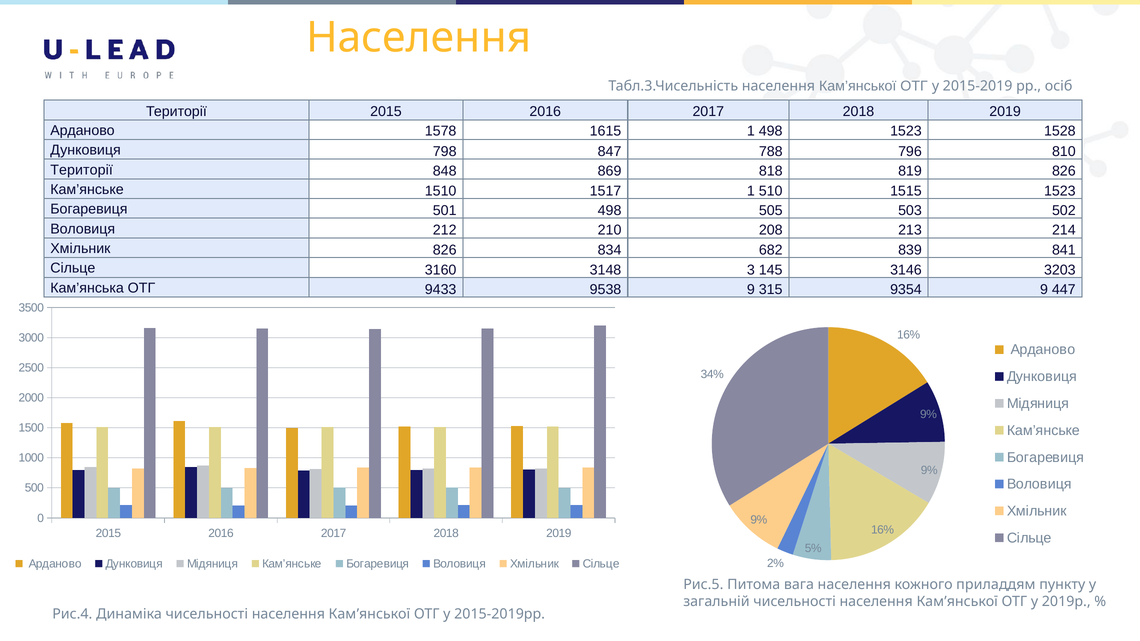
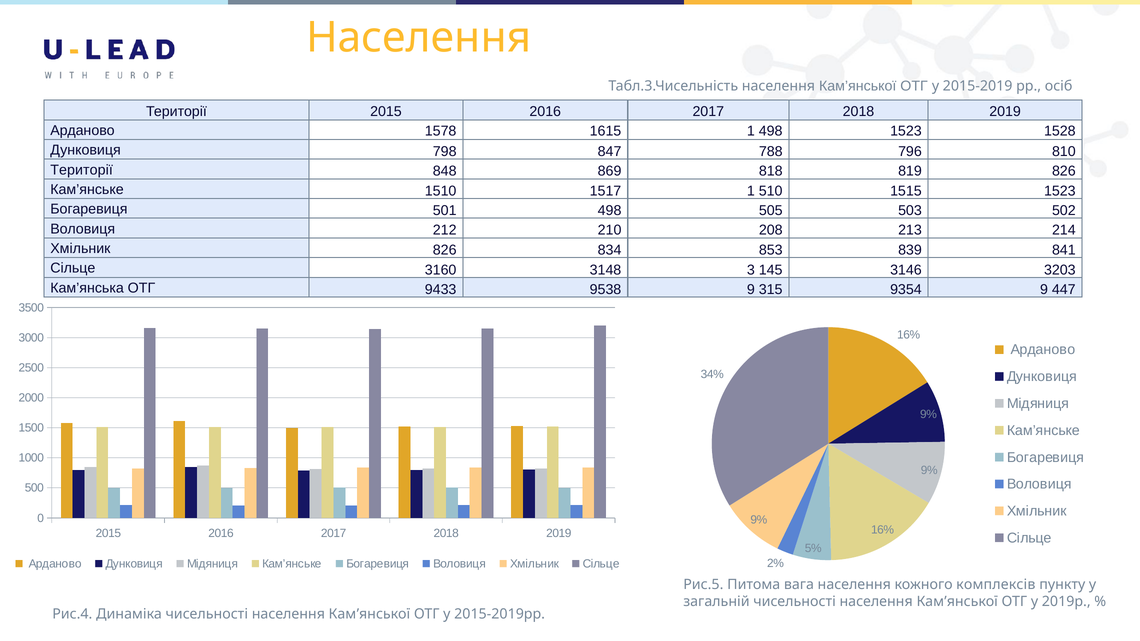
682: 682 -> 853
приладдям: приладдям -> комплексів
